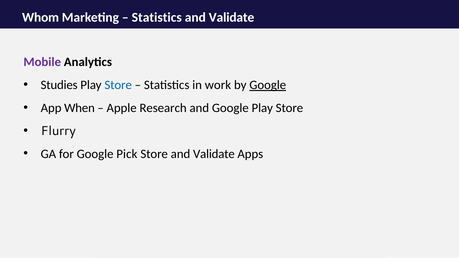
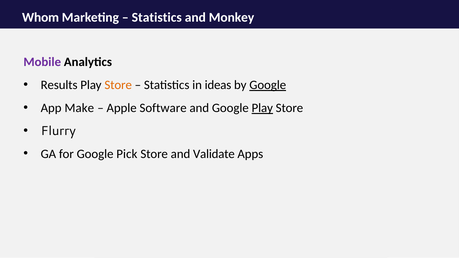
Validate at (232, 17): Validate -> Monkey
Studies: Studies -> Results
Store at (118, 85) colour: blue -> orange
work: work -> ideas
When: When -> Make
Research: Research -> Software
Play at (262, 108) underline: none -> present
